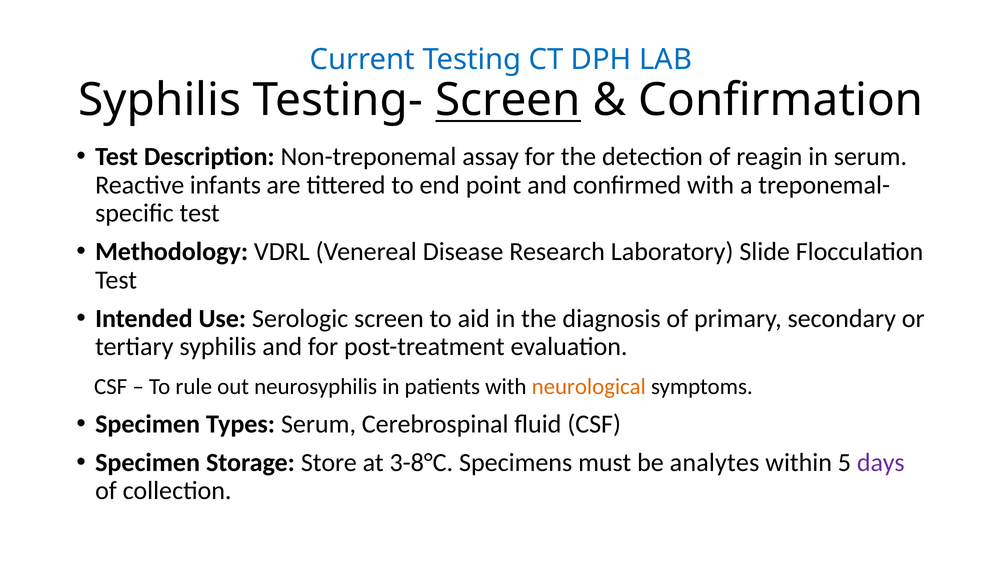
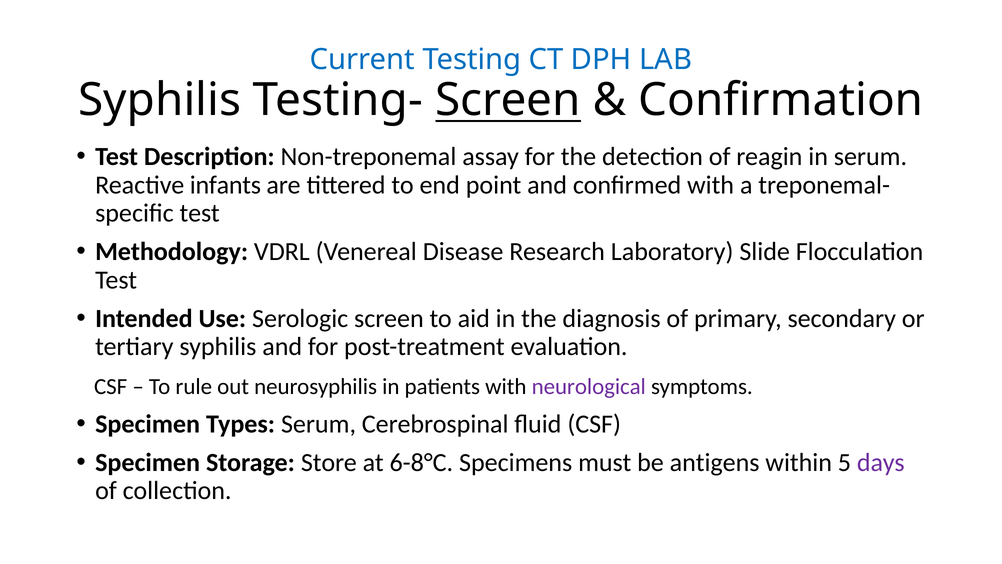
neurological colour: orange -> purple
3-8°C: 3-8°C -> 6-8°C
analytes: analytes -> antigens
